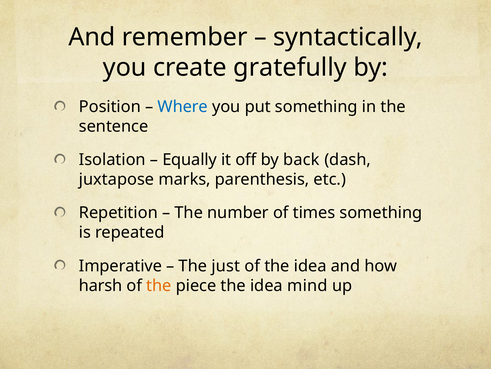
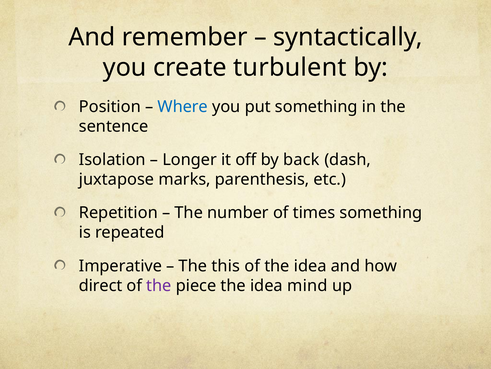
gratefully: gratefully -> turbulent
Equally: Equally -> Longer
just: just -> this
harsh: harsh -> direct
the at (159, 285) colour: orange -> purple
